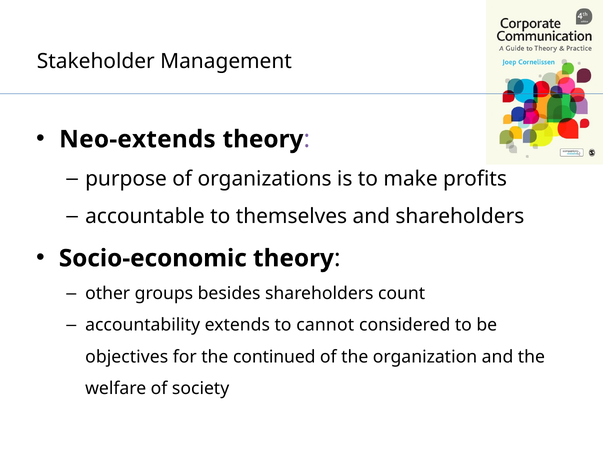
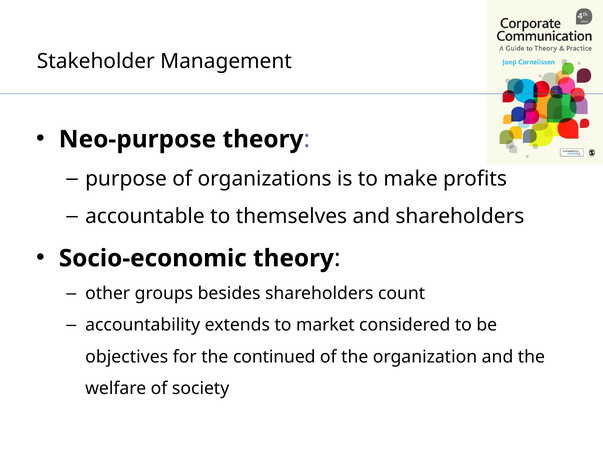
Neo-extends: Neo-extends -> Neo-purpose
cannot: cannot -> market
